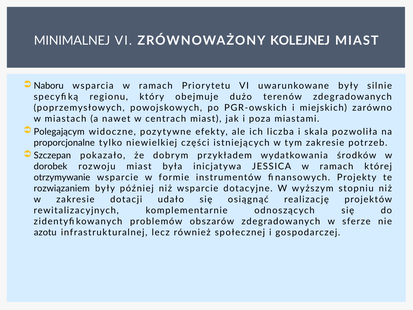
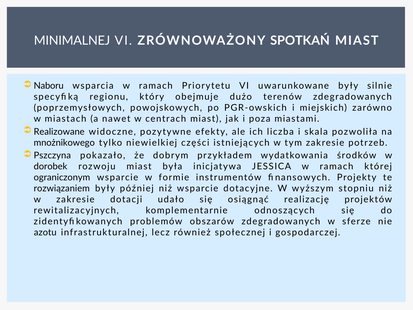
KOLEJNEJ: KOLEJNEJ -> SPOTKAŃ
Polegającym: Polegającym -> Realizowane
proporcjonalne: proporcjonalne -> mnożnikowego
Szczepan: Szczepan -> Pszczyna
otrzymywanie: otrzymywanie -> ograniczonym
